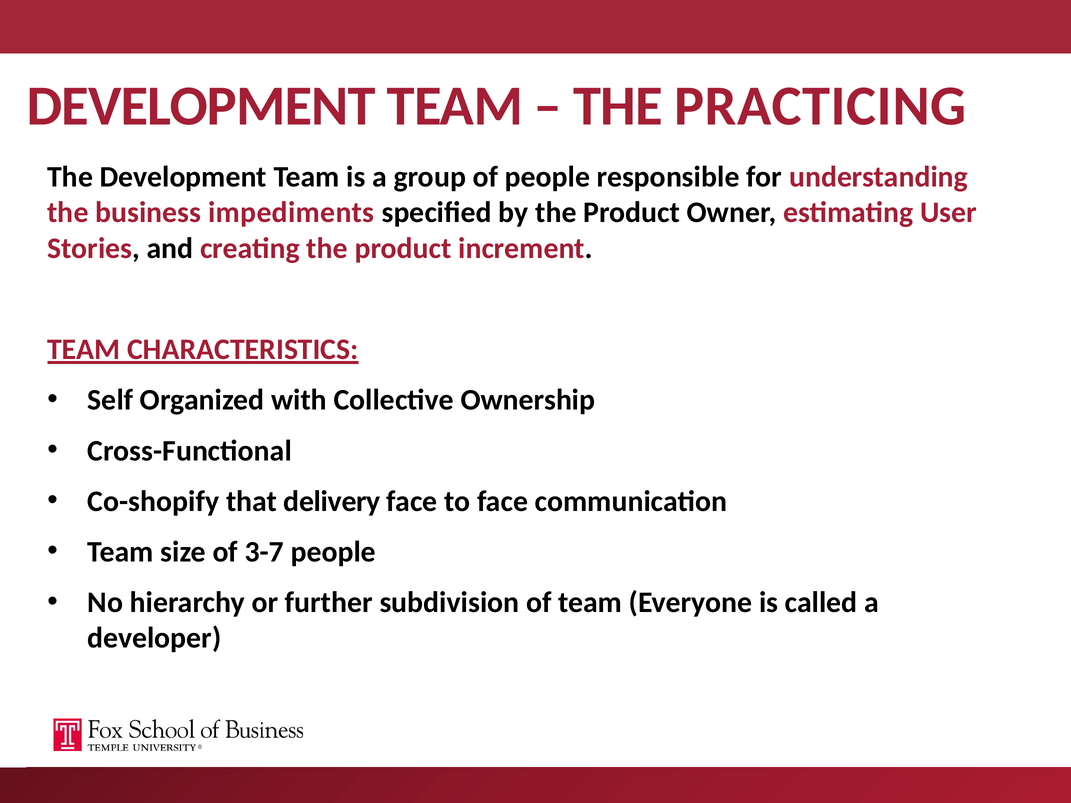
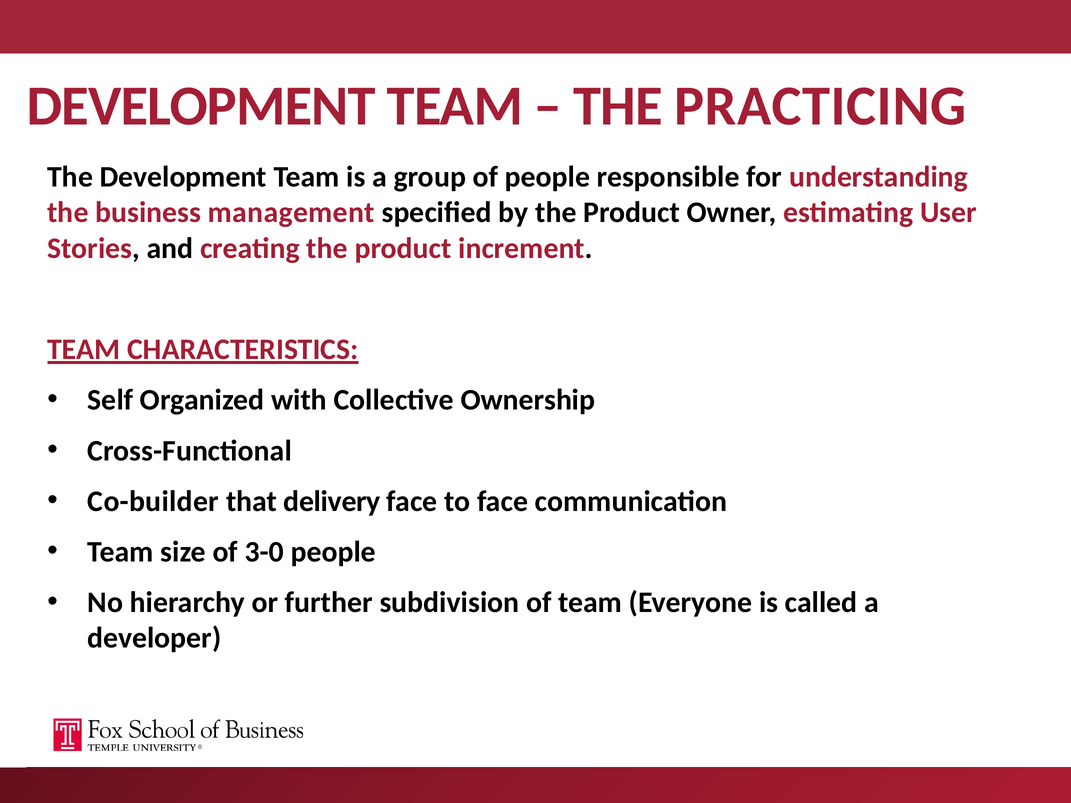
impediments: impediments -> management
Co-shopify: Co-shopify -> Co-builder
3-7: 3-7 -> 3-0
